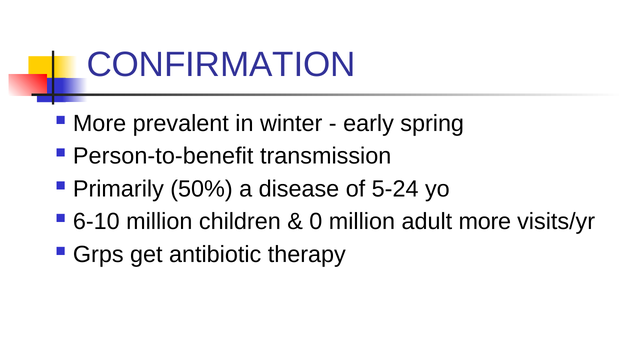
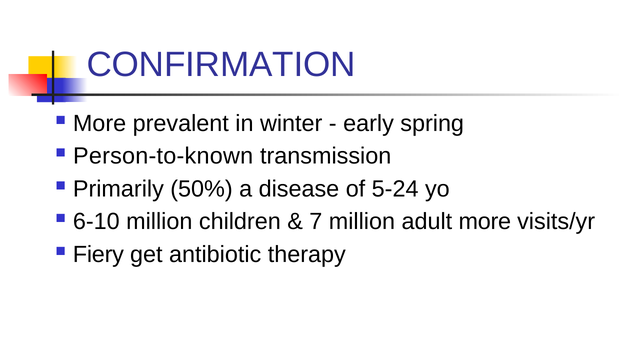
Person-to-benefit: Person-to-benefit -> Person-to-known
0: 0 -> 7
Grps: Grps -> Fiery
